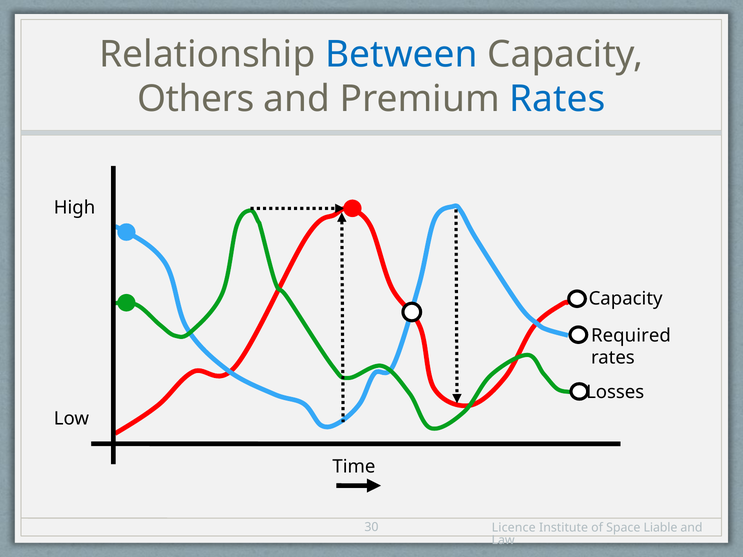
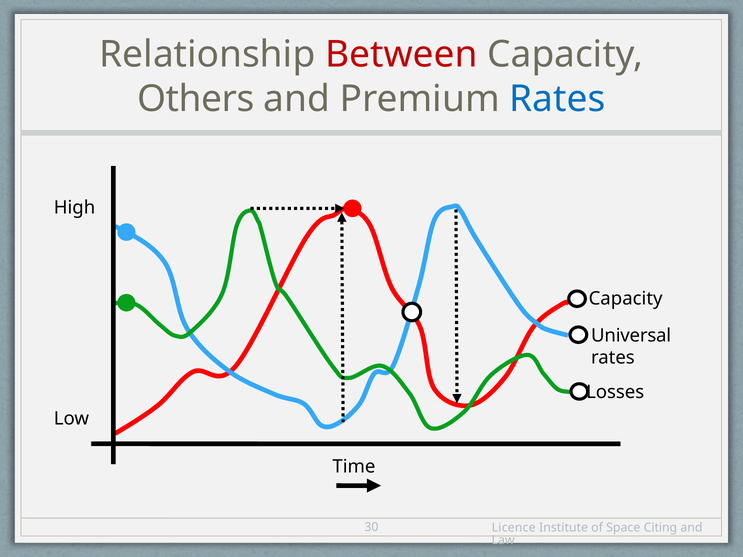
Between colour: blue -> red
Required: Required -> Universal
Liable: Liable -> Citing
